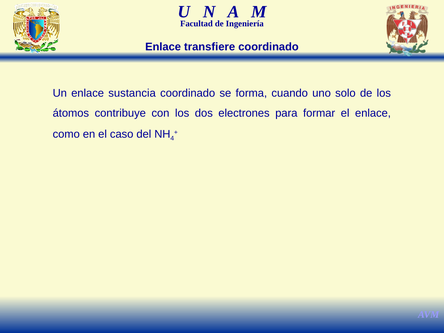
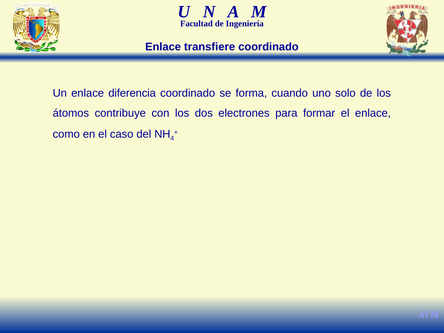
sustancia: sustancia -> diferencia
